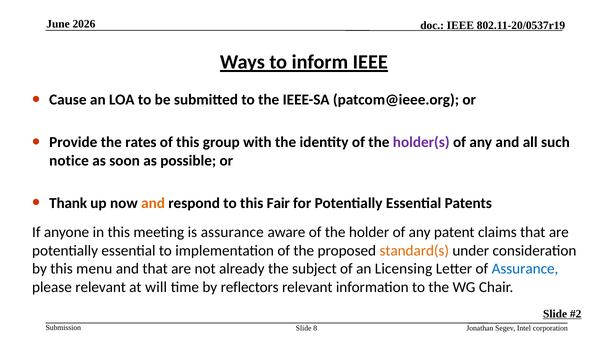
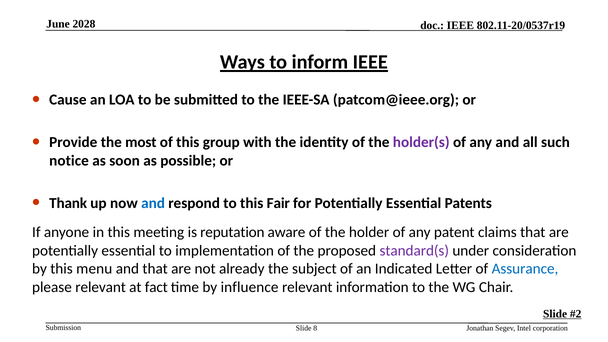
2026: 2026 -> 2028
rates: rates -> most
and at (153, 203) colour: orange -> blue
is assurance: assurance -> reputation
standard(s colour: orange -> purple
Licensing: Licensing -> Indicated
will: will -> fact
reflectors: reflectors -> influence
